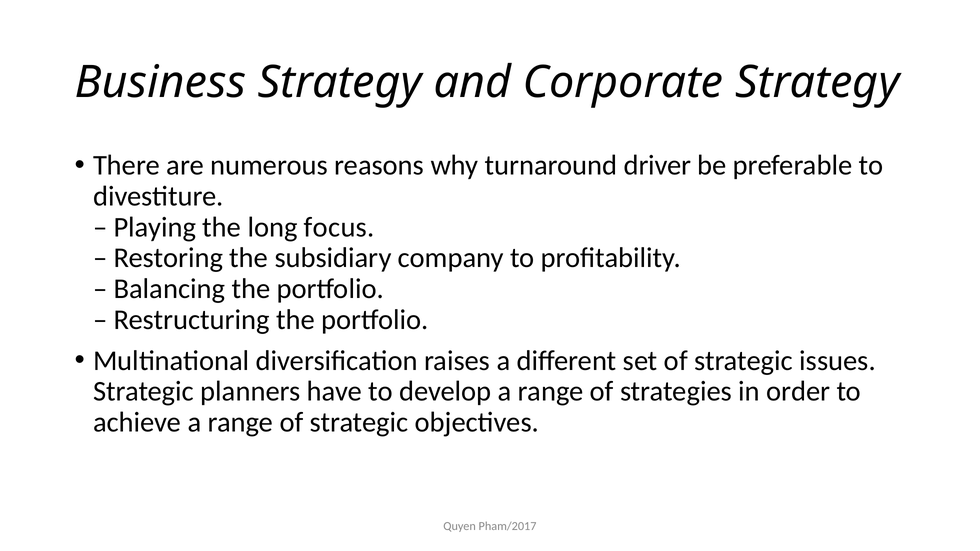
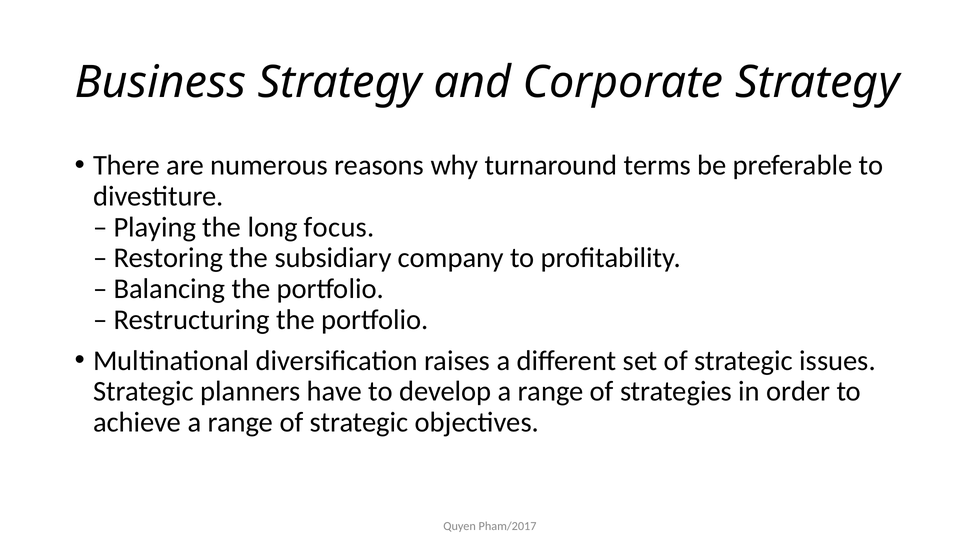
driver: driver -> terms
